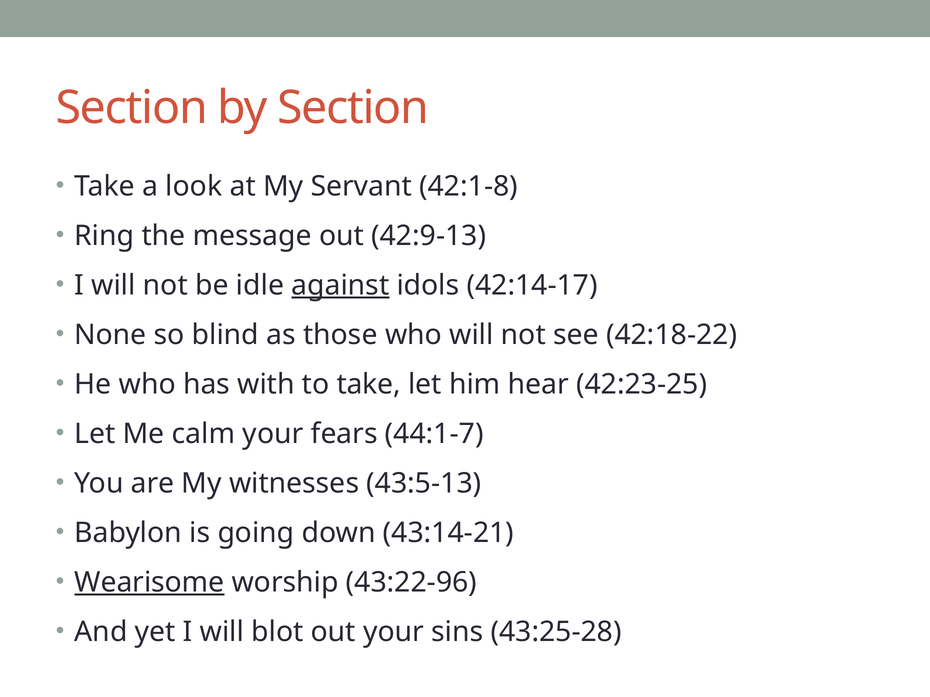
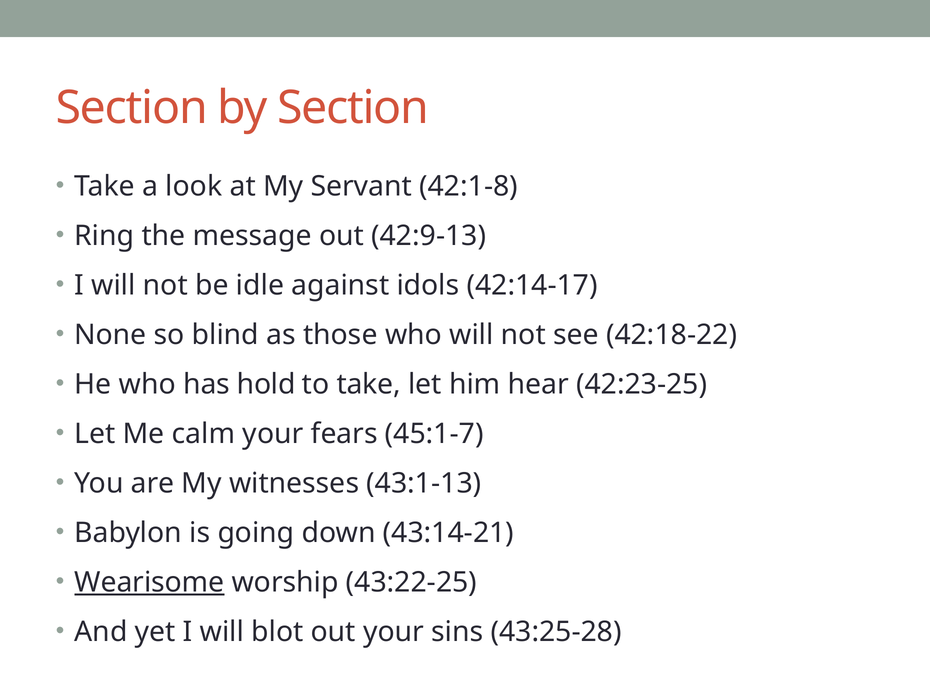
against underline: present -> none
with: with -> hold
44:1-7: 44:1-7 -> 45:1-7
43:5-13: 43:5-13 -> 43:1-13
43:22-96: 43:22-96 -> 43:22-25
